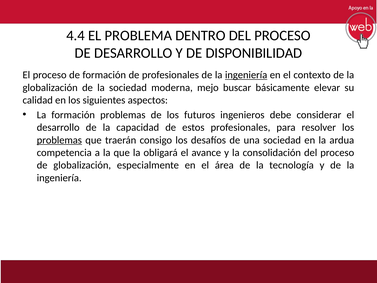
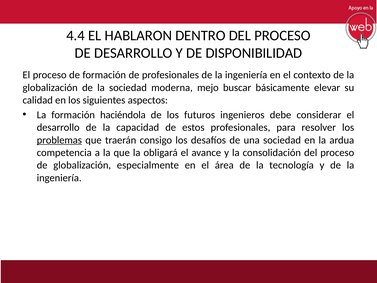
PROBLEMA: PROBLEMA -> HABLARON
ingeniería at (246, 75) underline: present -> none
formación problemas: problemas -> haciéndola
